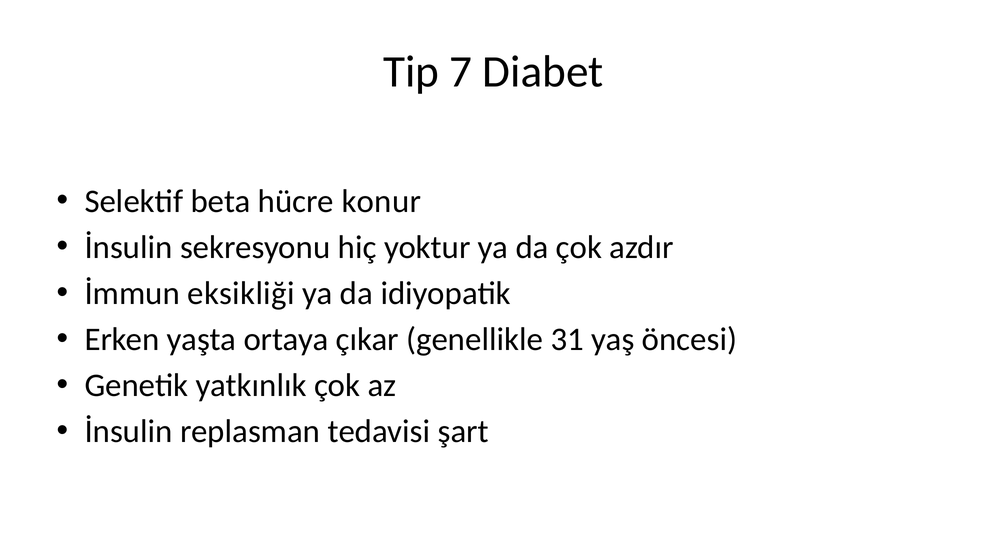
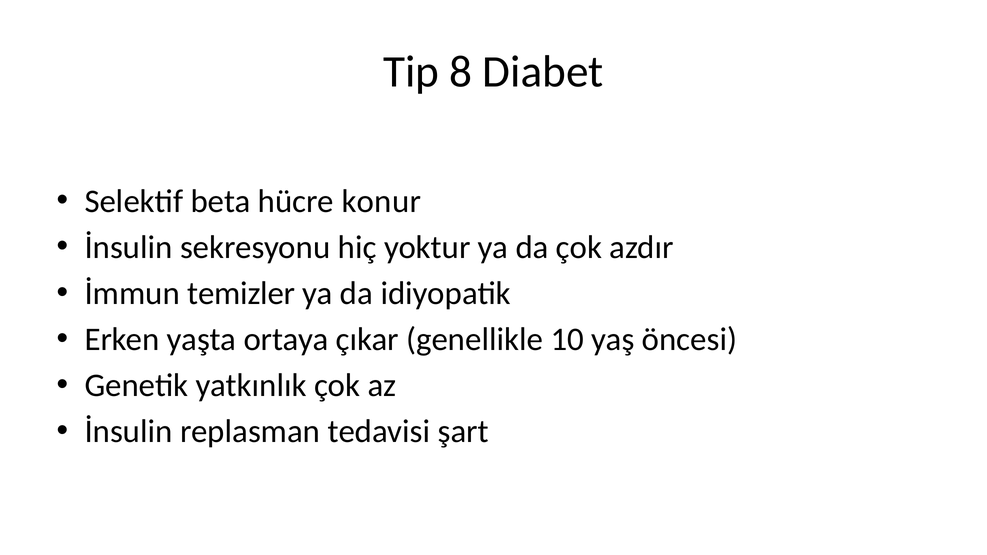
7: 7 -> 8
eksikliği: eksikliği -> temizler
31: 31 -> 10
